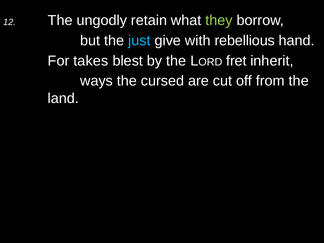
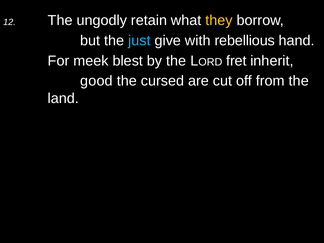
they colour: light green -> yellow
takes: takes -> meek
ways: ways -> good
